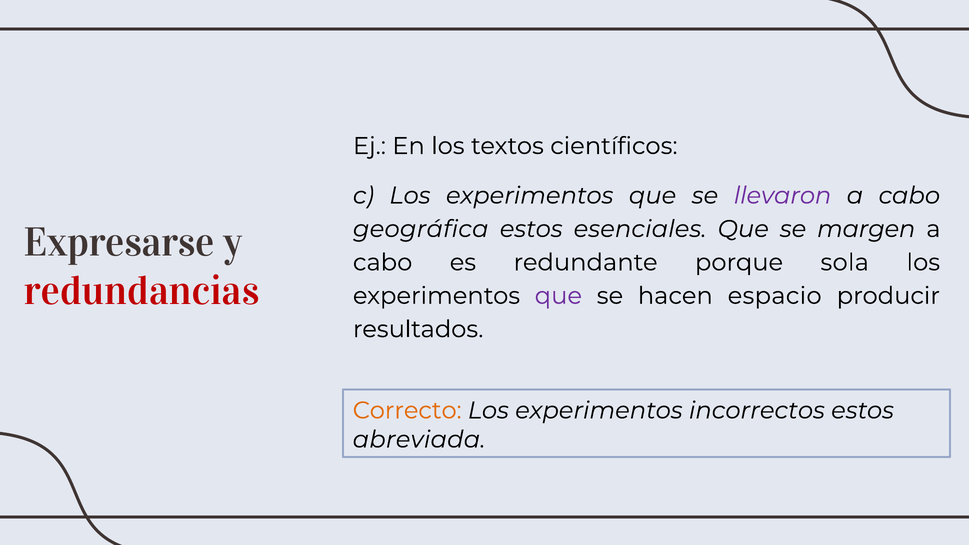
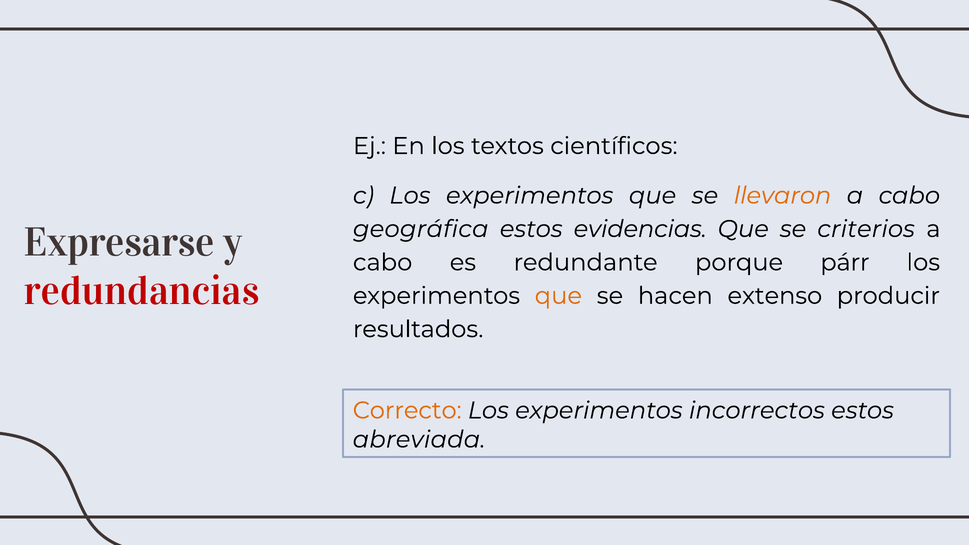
llevaron colour: purple -> orange
esenciales: esenciales -> evidencias
margen: margen -> criterios
sola: sola -> párr
que at (558, 296) colour: purple -> orange
espacio: espacio -> extenso
